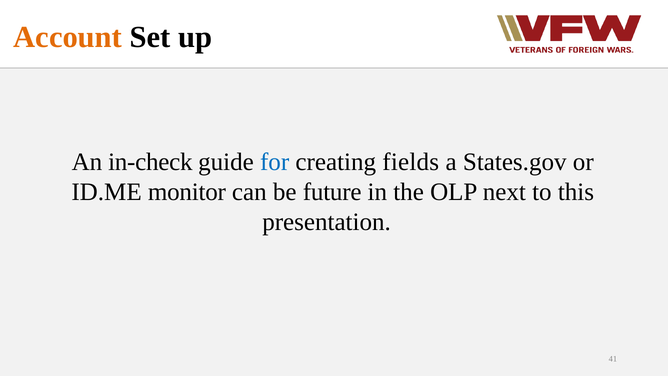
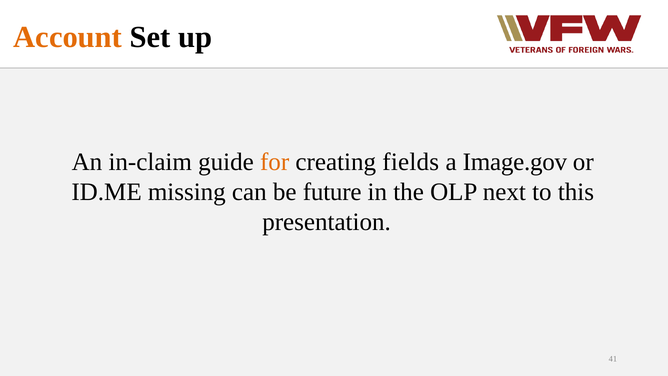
in-check: in-check -> in-claim
for colour: blue -> orange
States.gov: States.gov -> Image.gov
monitor: monitor -> missing
